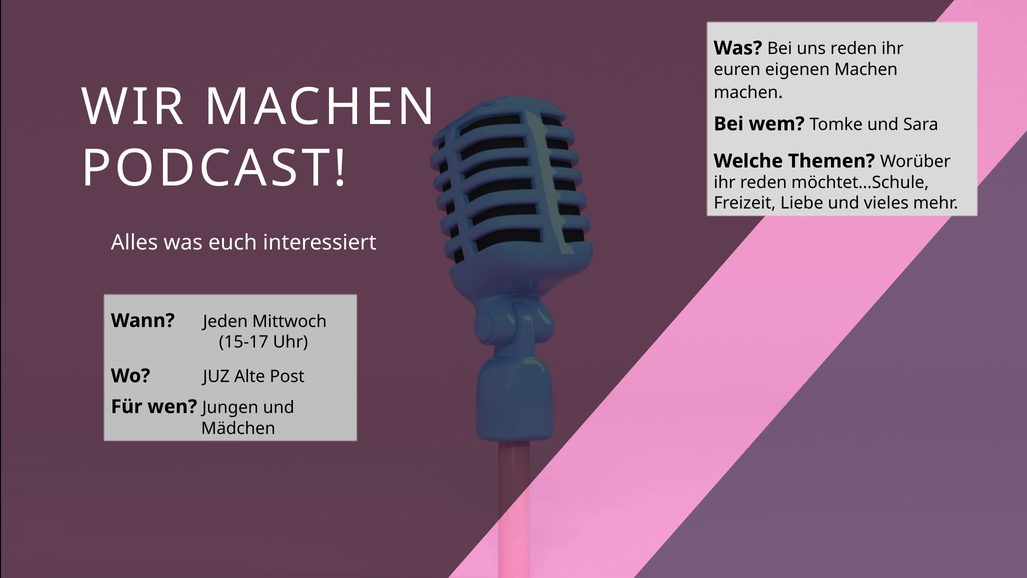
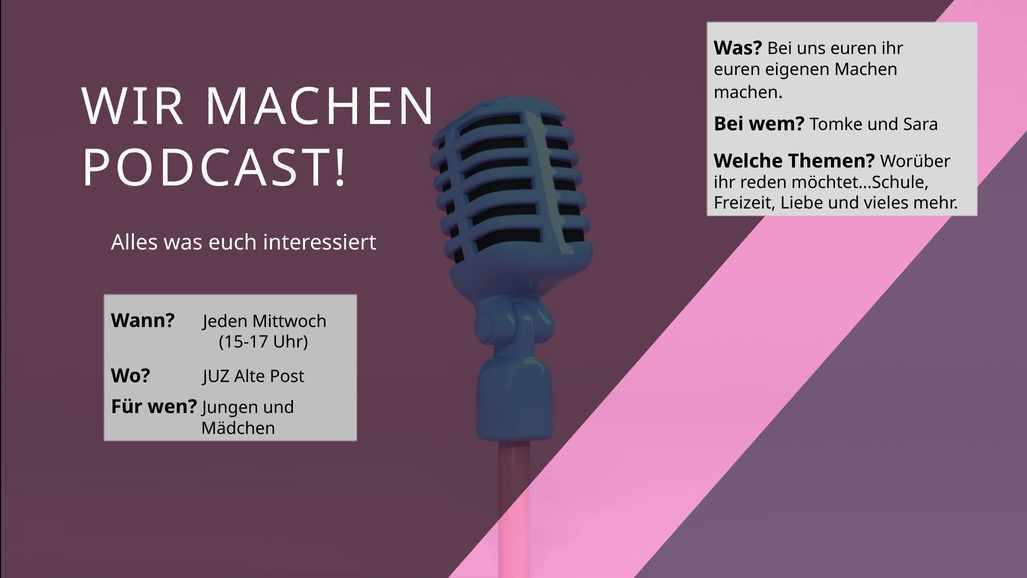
uns reden: reden -> euren
